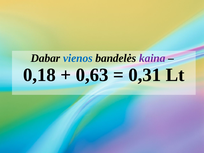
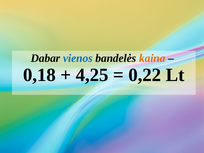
kaina colour: purple -> orange
0,63: 0,63 -> 4,25
0,31: 0,31 -> 0,22
